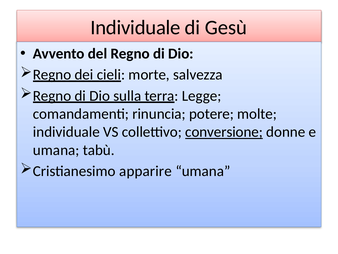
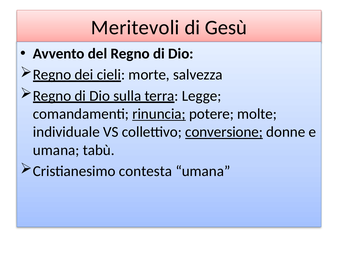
Individuale at (135, 27): Individuale -> Meritevoli
rinuncia underline: none -> present
apparire: apparire -> contesta
